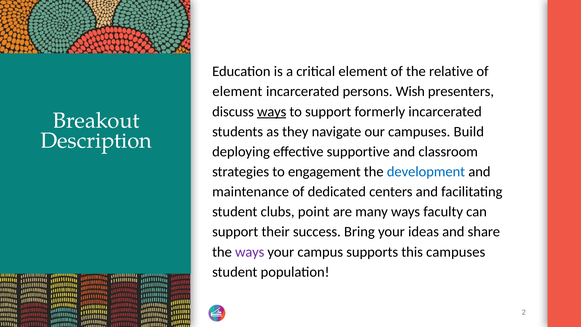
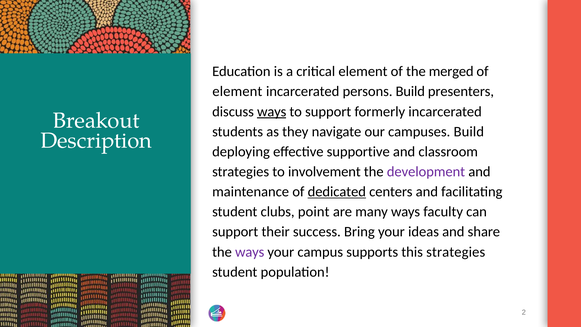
relative: relative -> merged
persons Wish: Wish -> Build
engagement: engagement -> involvement
development colour: blue -> purple
dedicated underline: none -> present
this campuses: campuses -> strategies
